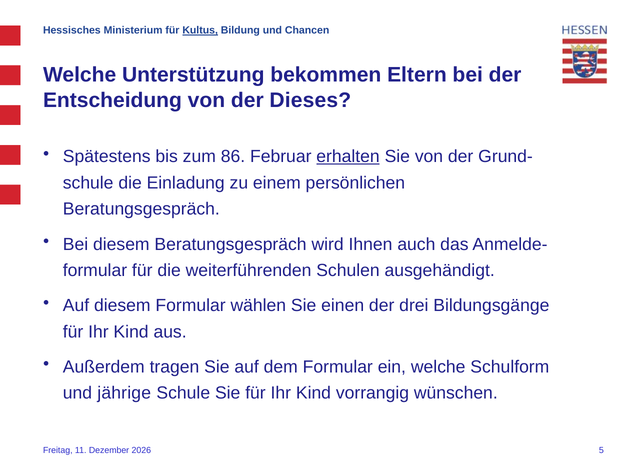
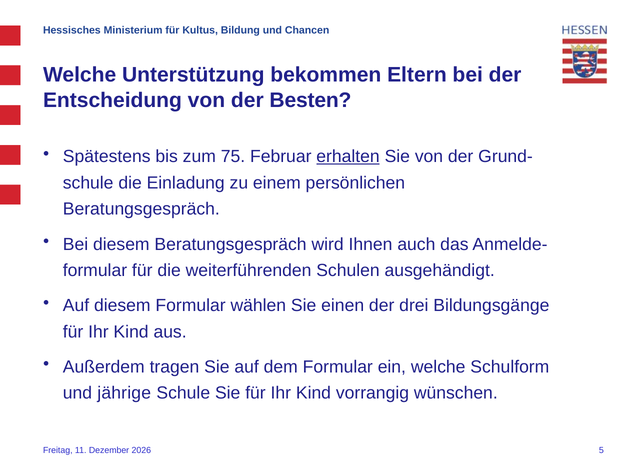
Kultus underline: present -> none
Dieses: Dieses -> Besten
86: 86 -> 75
